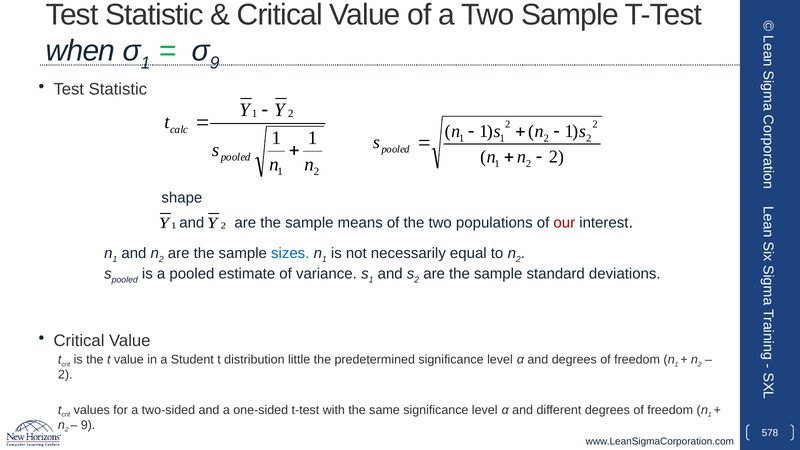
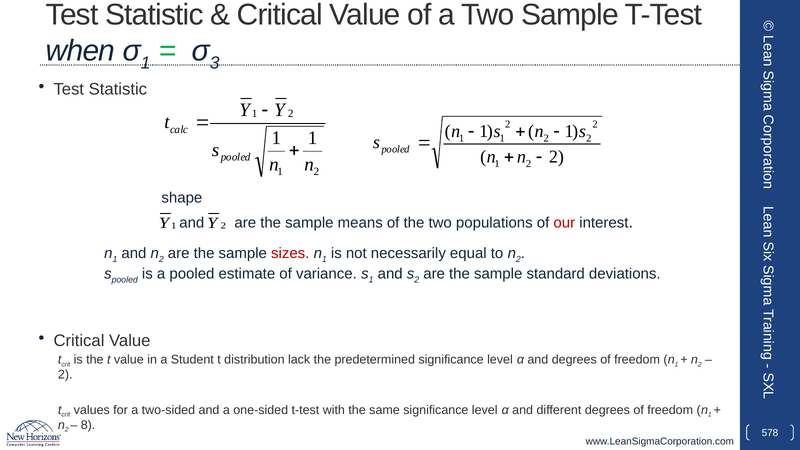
9 at (215, 63): 9 -> 3
sizes colour: blue -> red
little: little -> lack
9 at (88, 425): 9 -> 8
